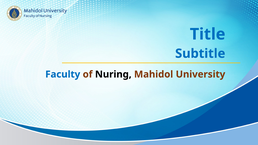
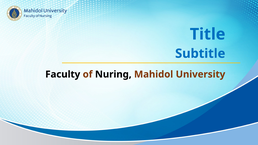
Faculty colour: blue -> black
